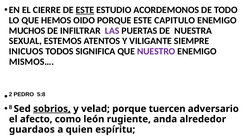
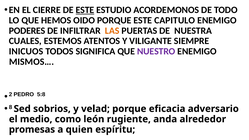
MUCHOS: MUCHOS -> PODERES
LAS colour: purple -> orange
SEXUAL: SEXUAL -> CUALES
sobrios underline: present -> none
tuercen: tuercen -> eficacia
afecto: afecto -> medio
guardaos: guardaos -> promesas
